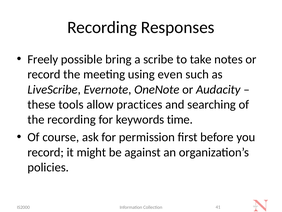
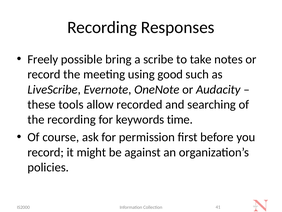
even: even -> good
practices: practices -> recorded
